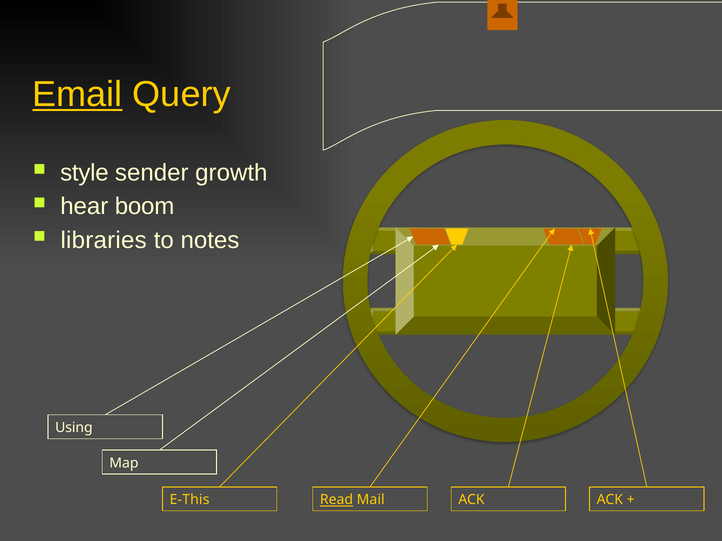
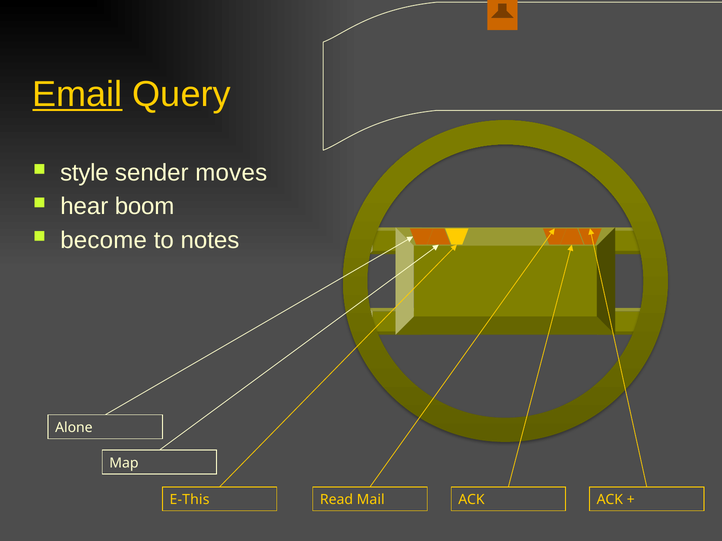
growth: growth -> moves
libraries: libraries -> become
Using: Using -> Alone
Read underline: present -> none
